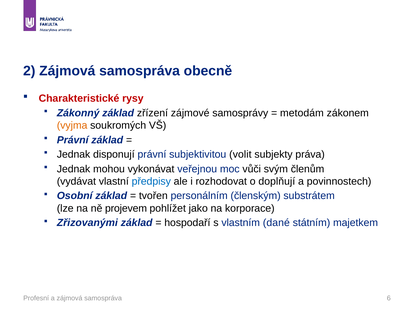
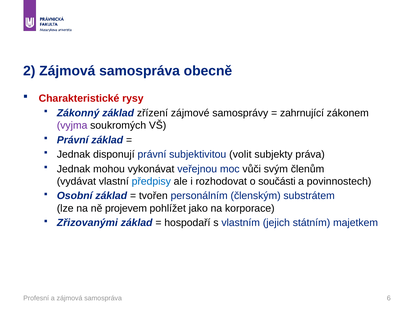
metodám: metodám -> zahrnující
vyjma colour: orange -> purple
doplňují: doplňují -> součásti
dané: dané -> jejich
